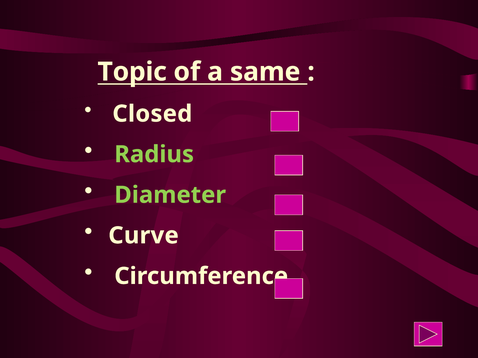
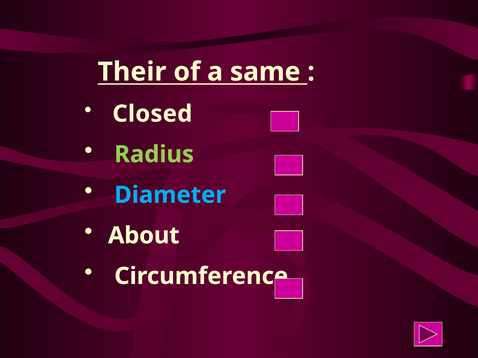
Topic: Topic -> Their
Diameter colour: light green -> light blue
Curve: Curve -> About
